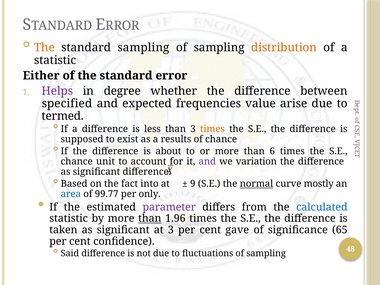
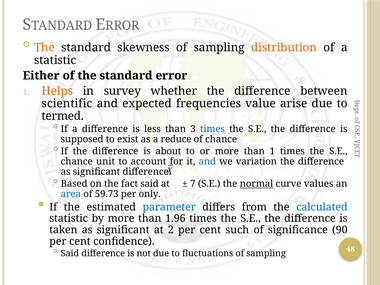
standard sampling: sampling -> skewness
Helps colour: purple -> orange
degree: degree -> survey
specified: specified -> scientific
times at (212, 129) colour: orange -> blue
results: results -> reduce
than 6: 6 -> 1
and at (207, 162) colour: purple -> blue
fact into: into -> said
9: 9 -> 7
mostly: mostly -> values
99.77: 99.77 -> 59.73
parameter colour: purple -> blue
than at (150, 218) underline: present -> none
at 3: 3 -> 2
gave: gave -> such
65: 65 -> 90
